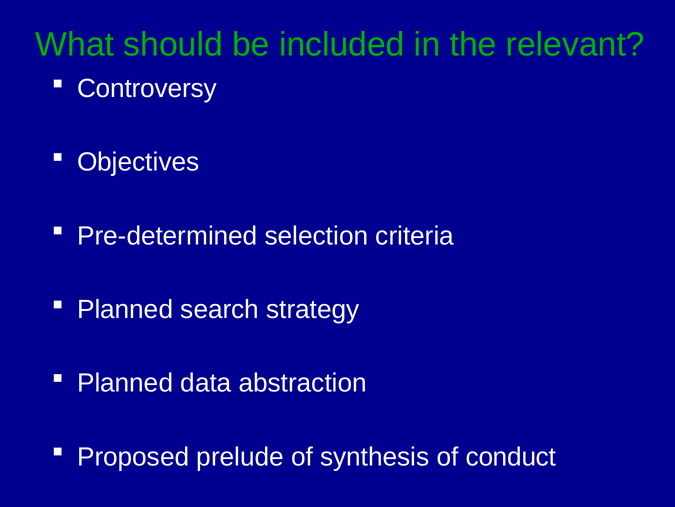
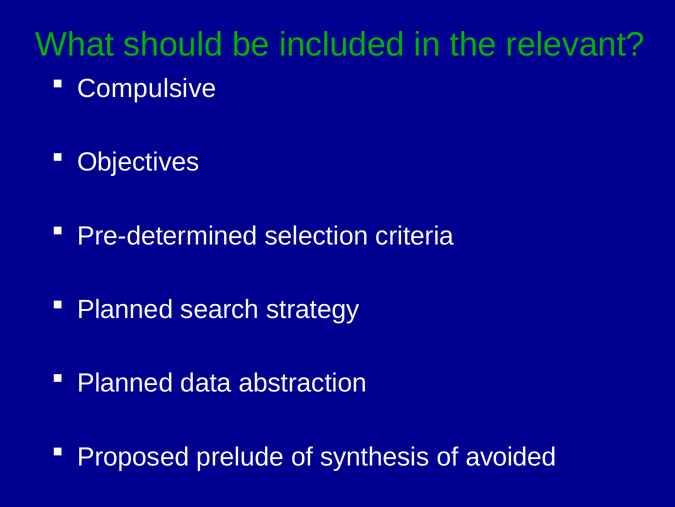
Controversy: Controversy -> Compulsive
conduct: conduct -> avoided
